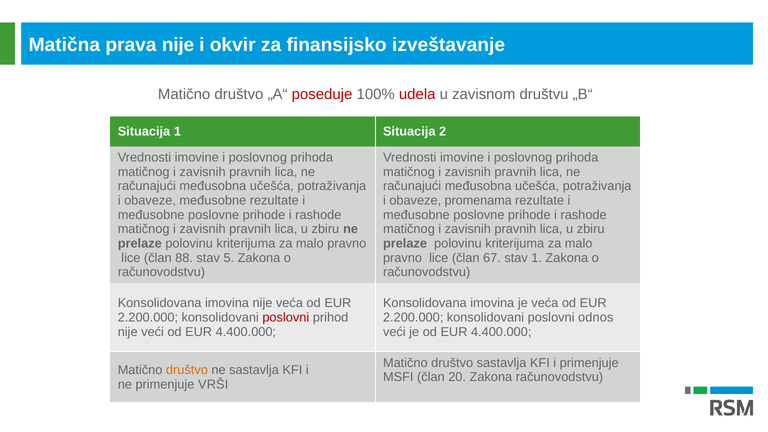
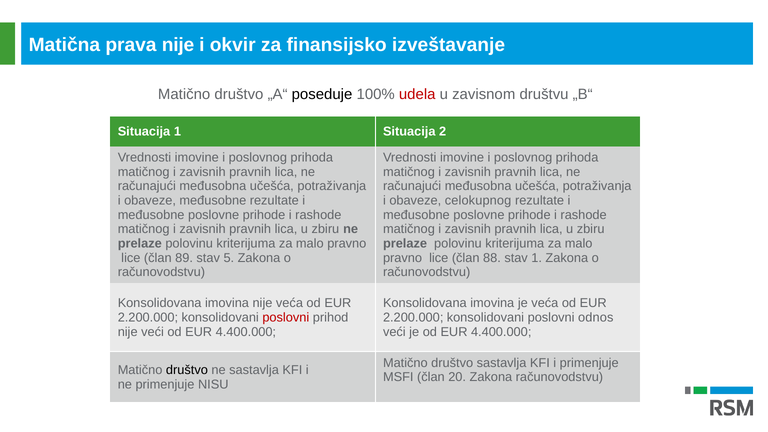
poseduje colour: red -> black
promenama: promenama -> celokupnog
88: 88 -> 89
67: 67 -> 88
društvo at (187, 370) colour: orange -> black
VRŠI: VRŠI -> NISU
